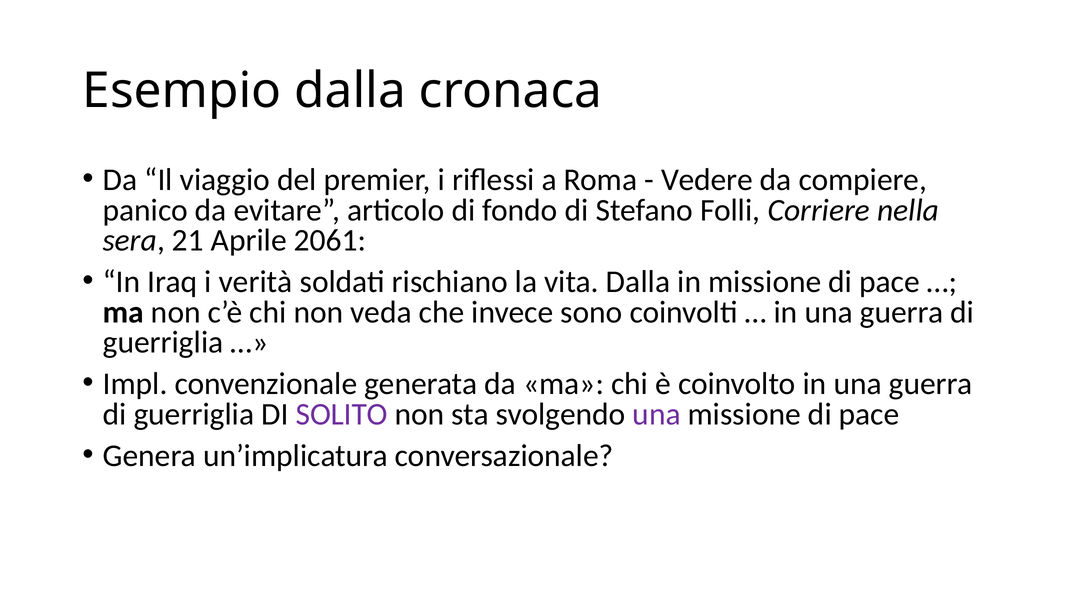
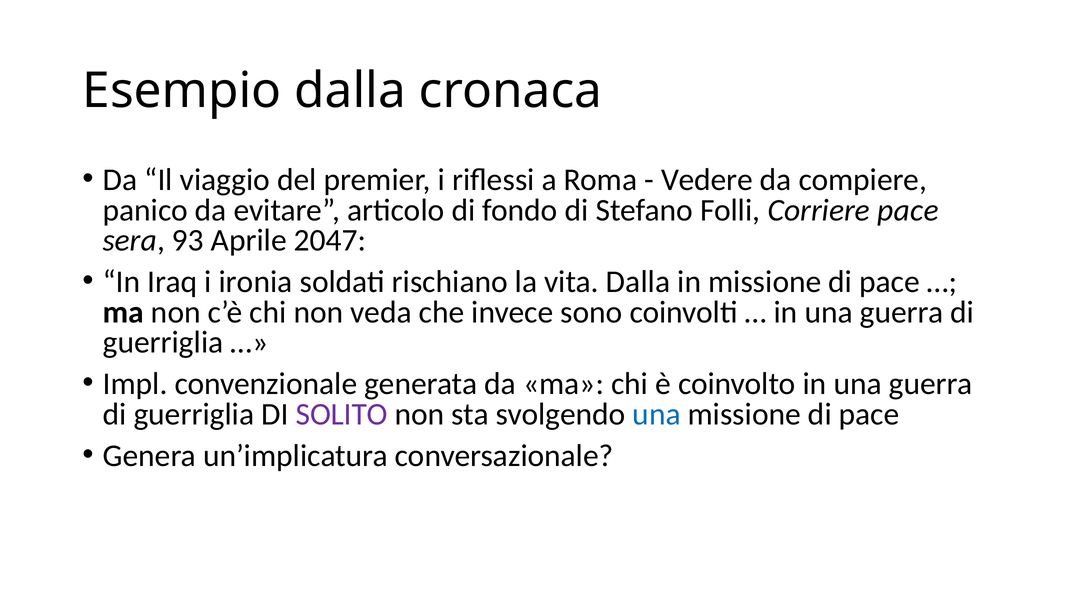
Corriere nella: nella -> pace
21: 21 -> 93
2061: 2061 -> 2047
verità: verità -> ironia
una at (657, 414) colour: purple -> blue
